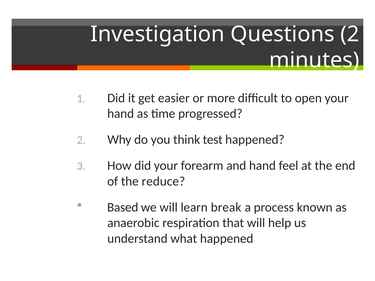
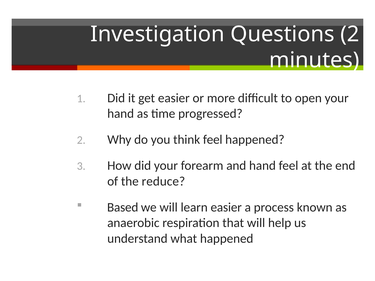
think test: test -> feel
learn break: break -> easier
